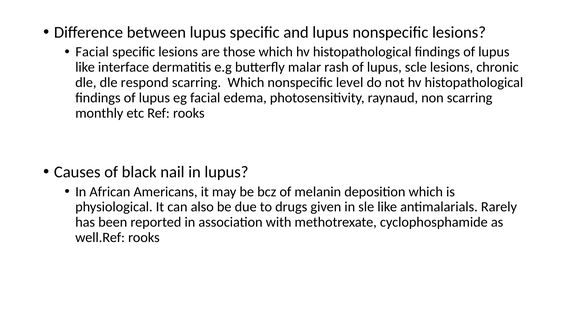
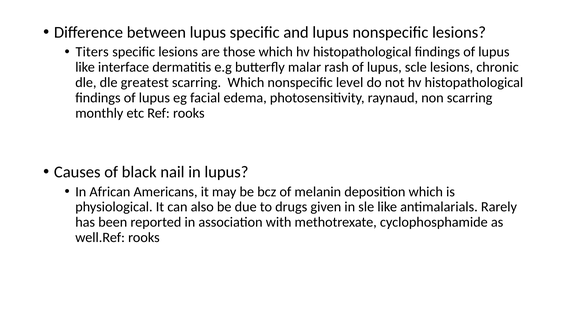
Facial at (92, 52): Facial -> Titers
respond: respond -> greatest
